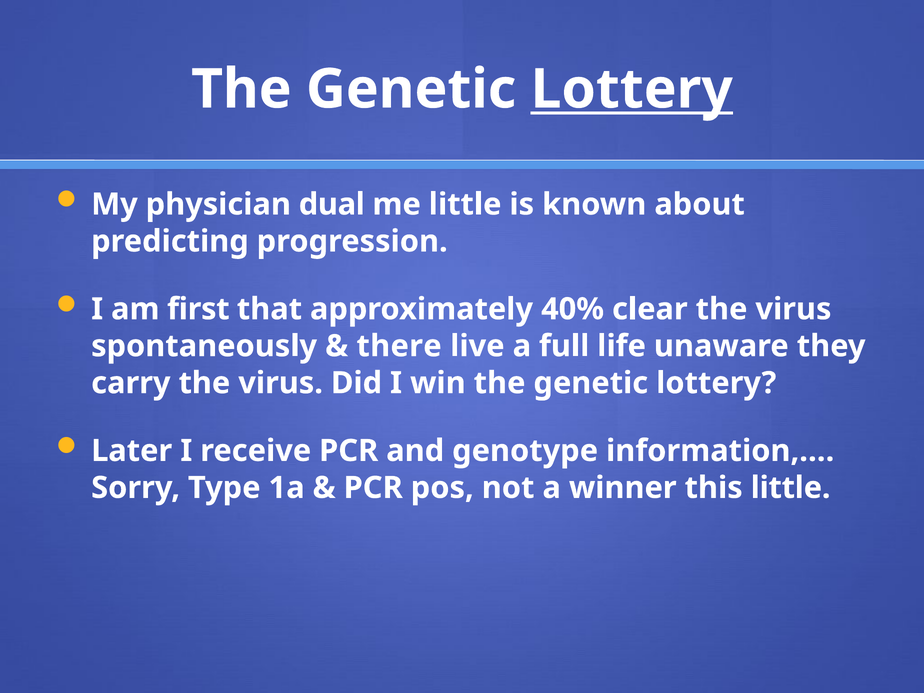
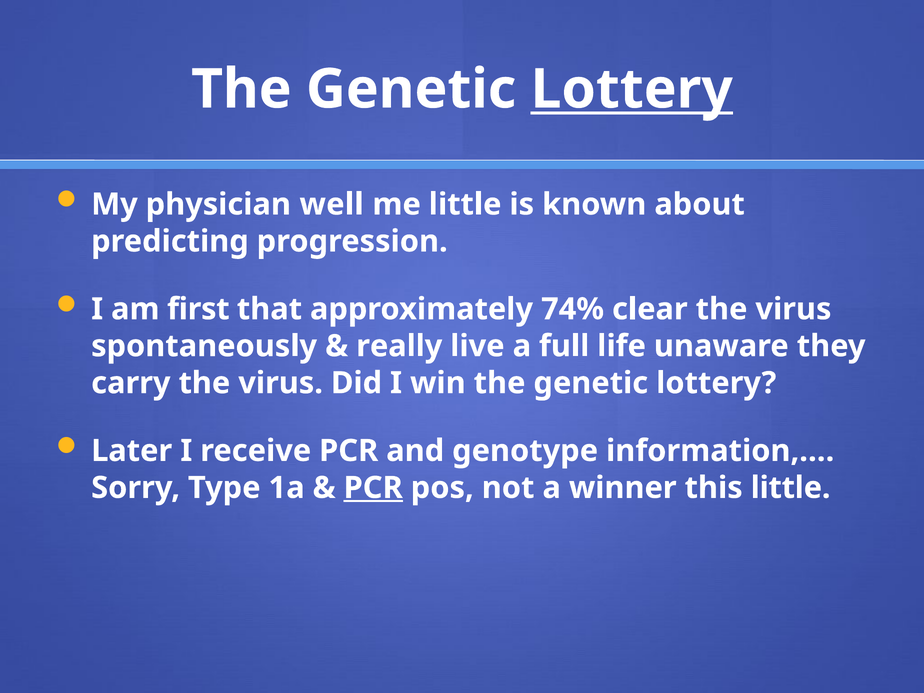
dual: dual -> well
40%: 40% -> 74%
there: there -> really
PCR at (373, 488) underline: none -> present
